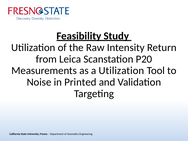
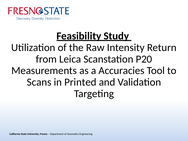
a Utilization: Utilization -> Accuracies
Noise: Noise -> Scans
